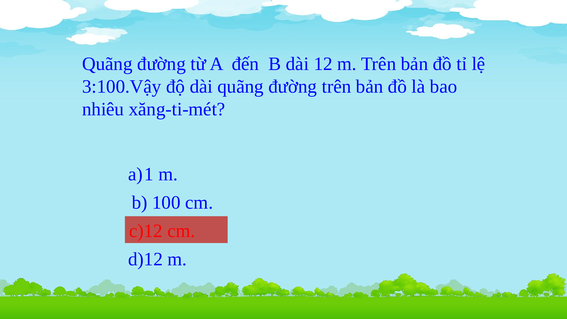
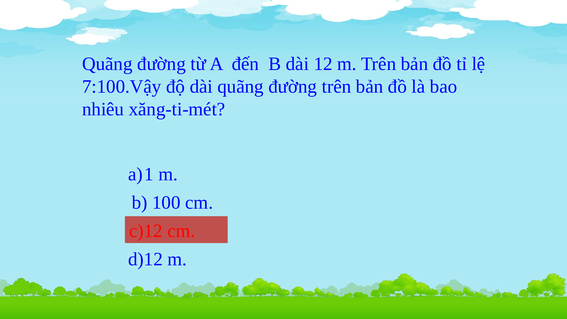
3:100.Vậy: 3:100.Vậy -> 7:100.Vậy
